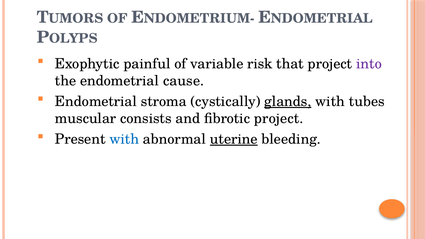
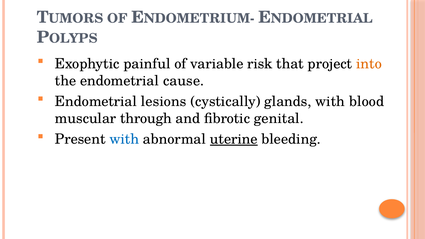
into colour: purple -> orange
stroma: stroma -> lesions
glands underline: present -> none
tubes: tubes -> blood
consists: consists -> through
fibrotic project: project -> genital
